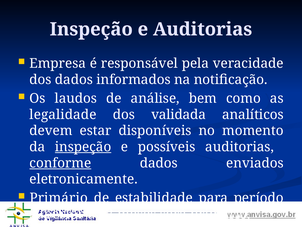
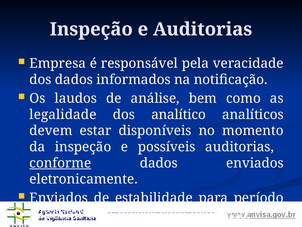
validada: validada -> analítico
inspeção at (83, 147) underline: present -> none
Primário at (59, 198): Primário -> Enviados
